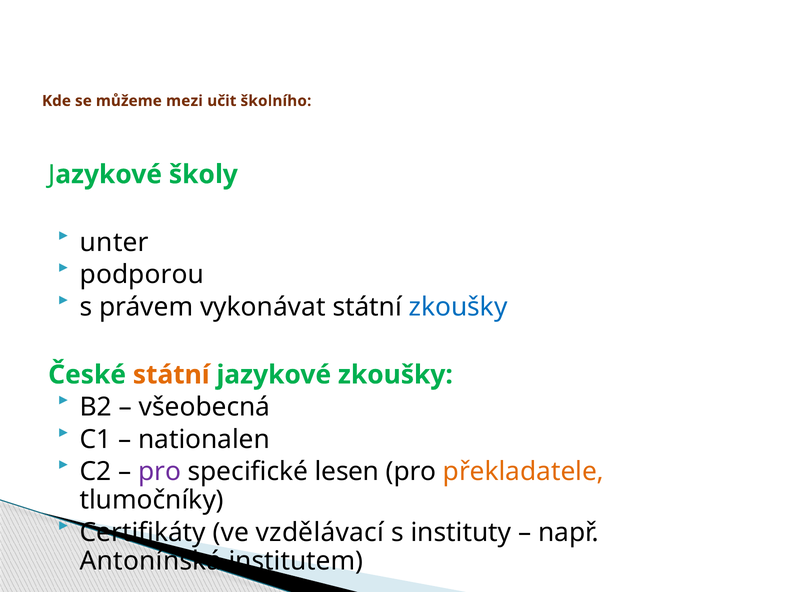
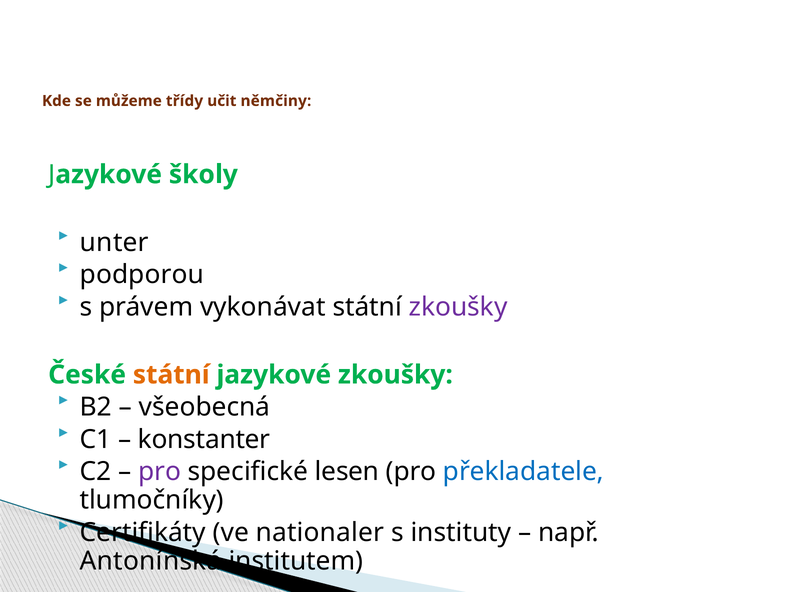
mezi: mezi -> třídy
školního: školního -> němčiny
zkoušky at (458, 307) colour: blue -> purple
nationalen: nationalen -> konstanter
překladatele colour: orange -> blue
vzdělávací: vzdělávací -> nationaler
